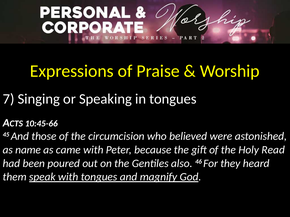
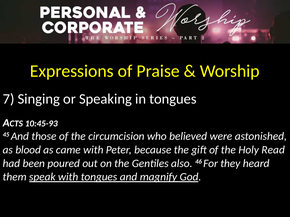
10:45-66: 10:45-66 -> 10:45-93
name: name -> blood
